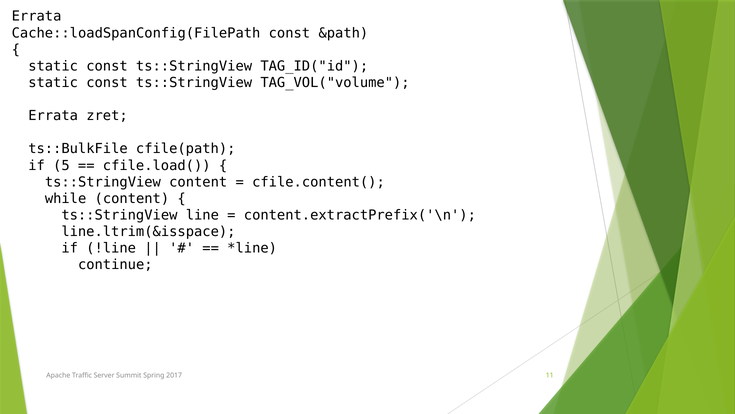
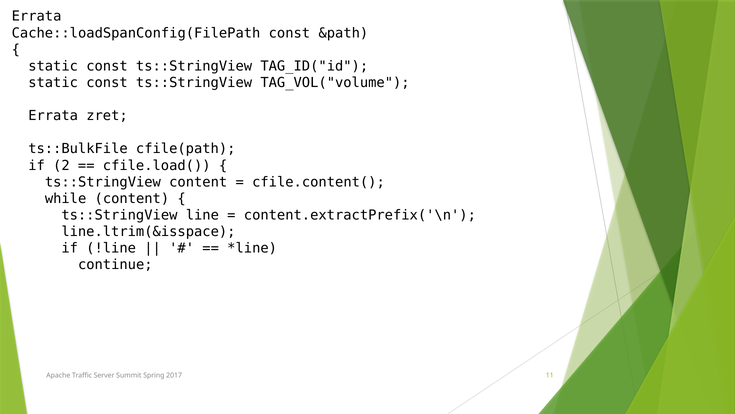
5: 5 -> 2
